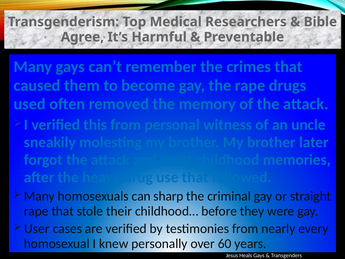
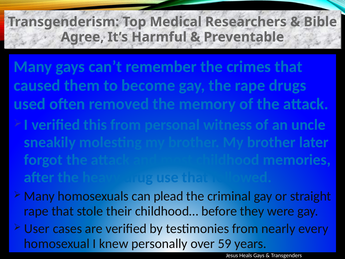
sharp: sharp -> plead
60: 60 -> 59
